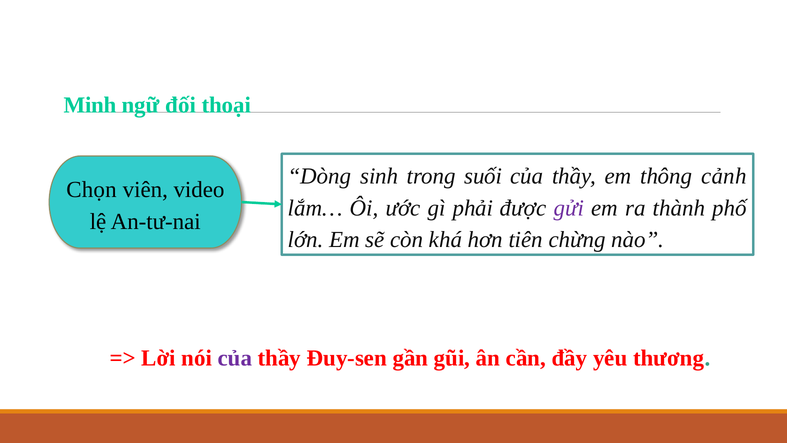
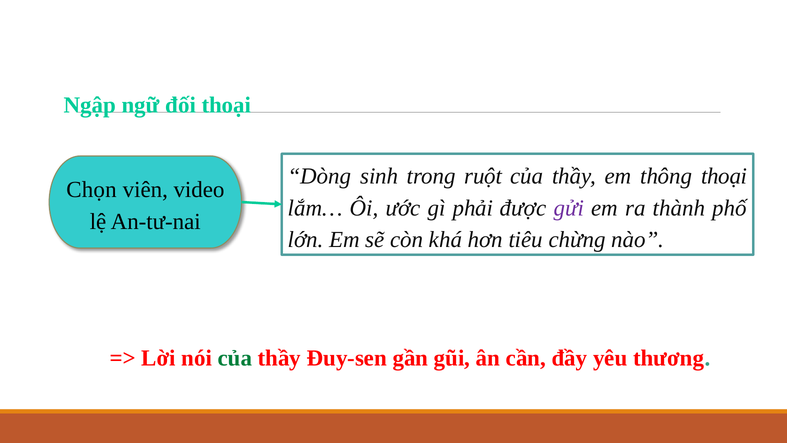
Minh: Minh -> Ngập
suối: suối -> ruột
thông cảnh: cảnh -> thoại
tiên: tiên -> tiêu
của at (235, 358) colour: purple -> green
